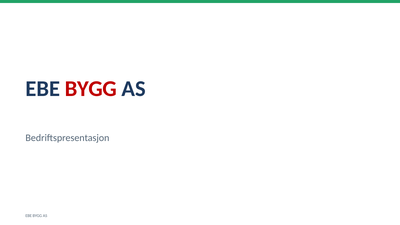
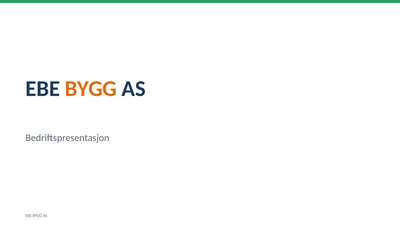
BYGG at (91, 89) colour: red -> orange
